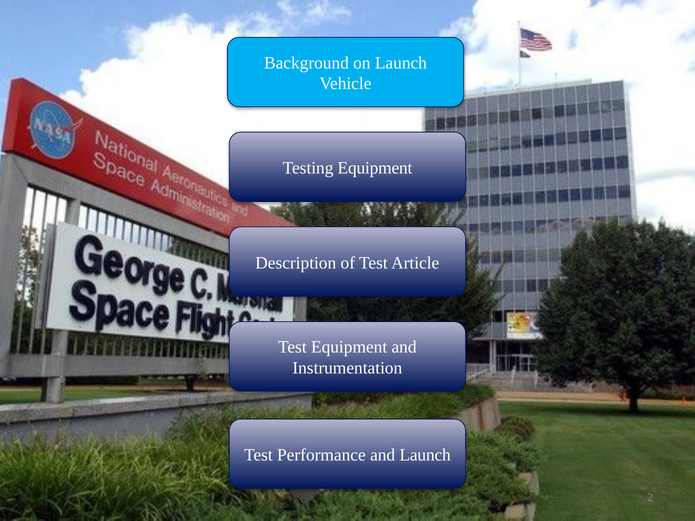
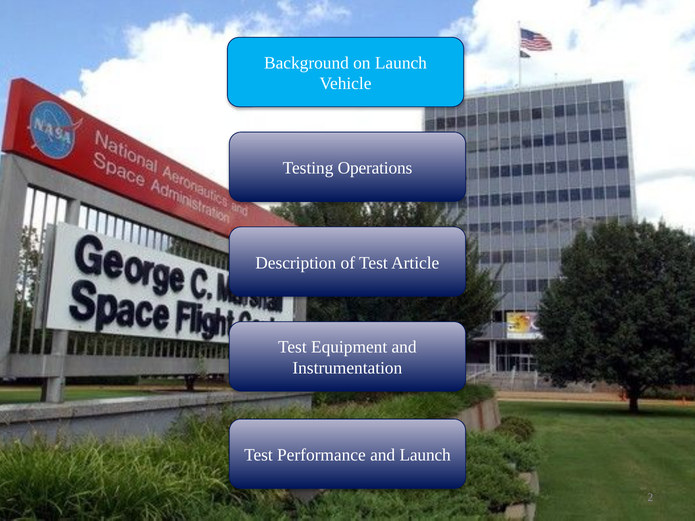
Testing Equipment: Equipment -> Operations
